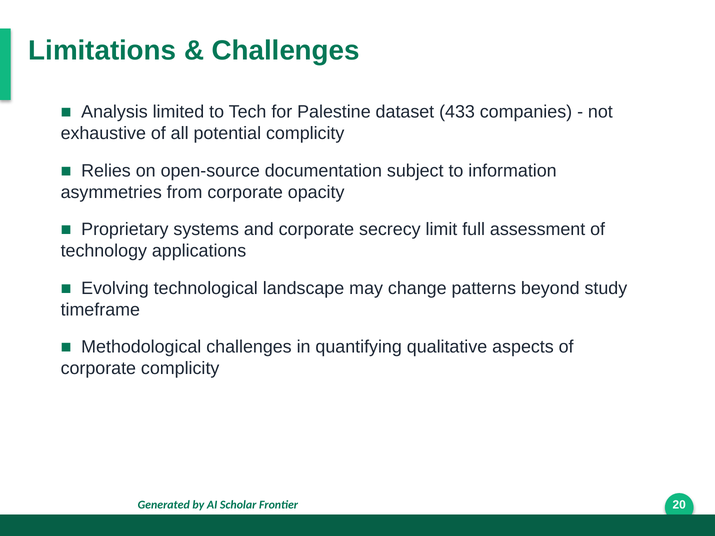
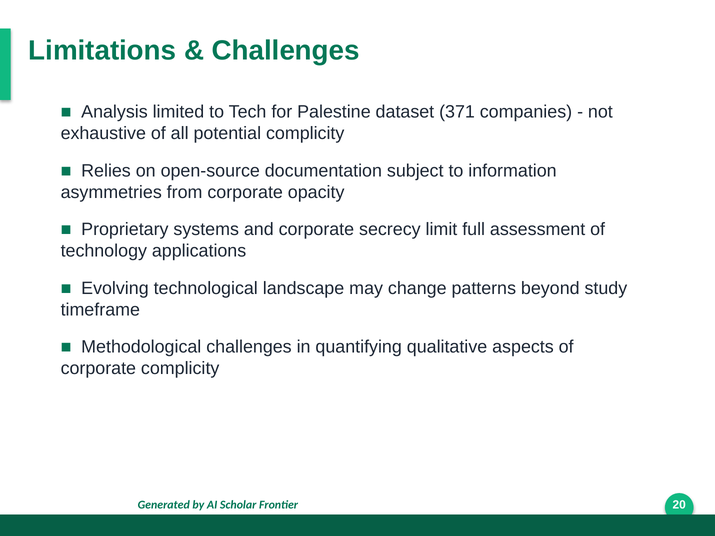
433: 433 -> 371
